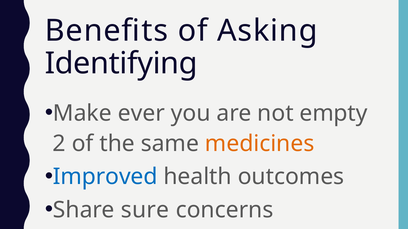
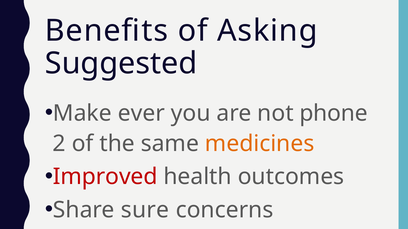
Identifying: Identifying -> Suggested
empty: empty -> phone
Improved colour: blue -> red
